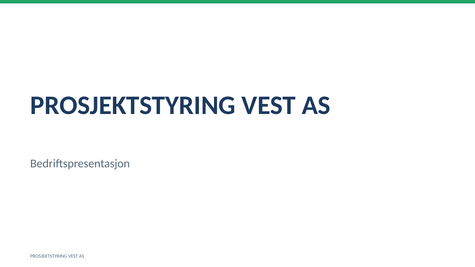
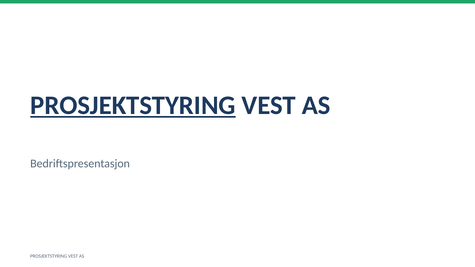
PROSJEKTSTYRING at (133, 105) underline: none -> present
